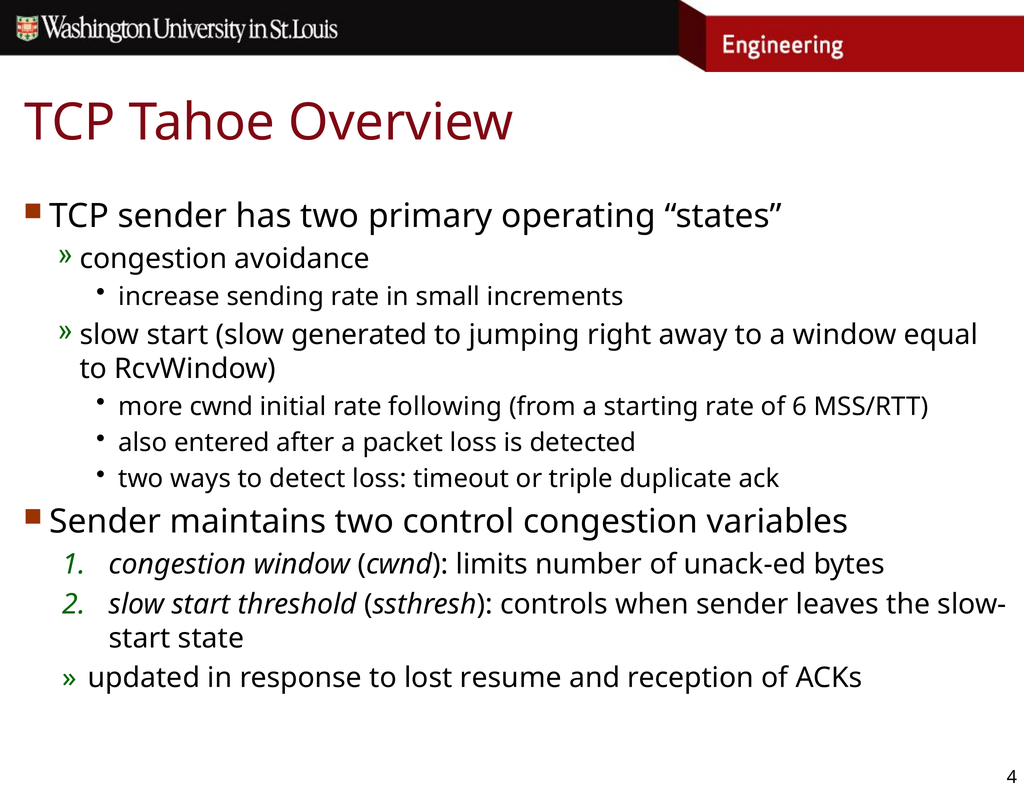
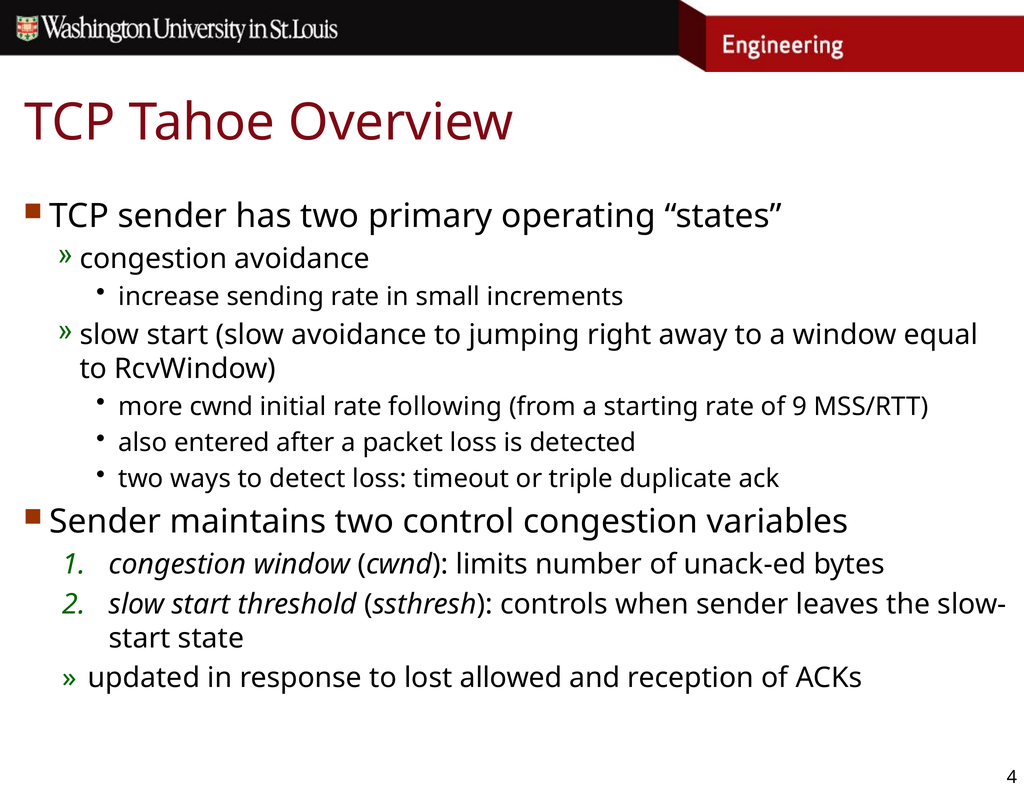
slow generated: generated -> avoidance
6: 6 -> 9
resume: resume -> allowed
